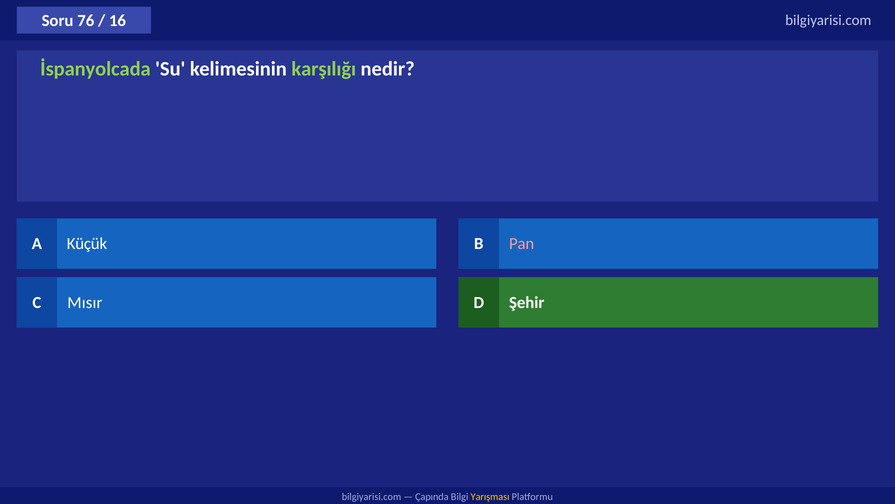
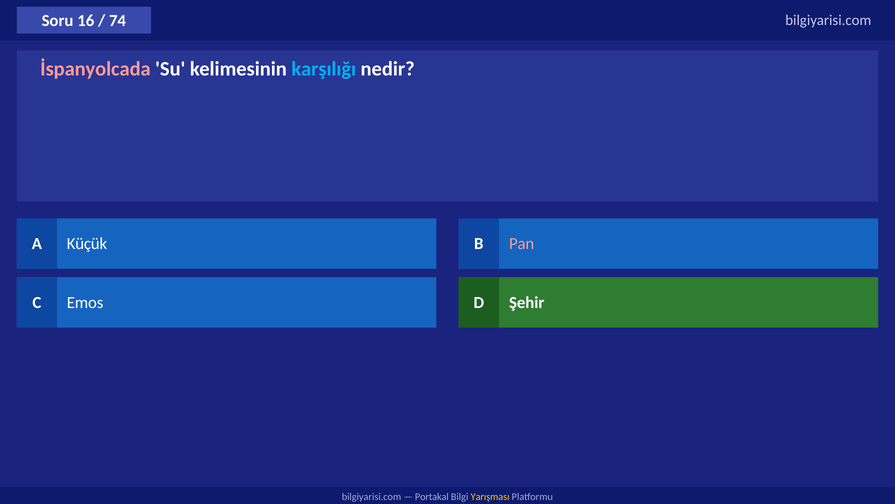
76: 76 -> 16
16: 16 -> 74
İspanyolcada colour: light green -> pink
karşılığı colour: light green -> light blue
Mısır: Mısır -> Emos
Çapında: Çapında -> Portakal
